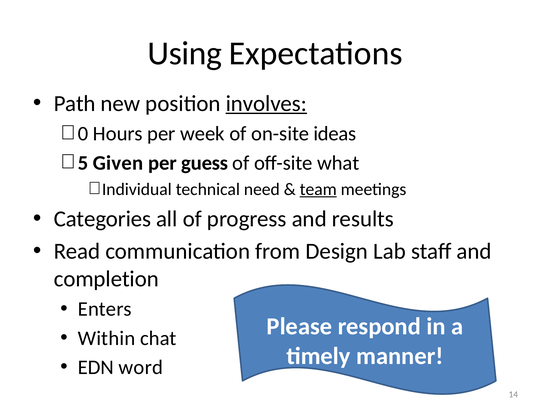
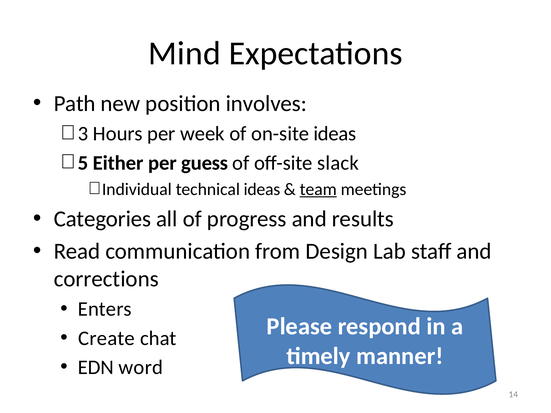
Using: Using -> Mind
involves underline: present -> none
0: 0 -> 3
Given: Given -> Either
what: what -> slack
technical need: need -> ideas
completion: completion -> corrections
Within: Within -> Create
